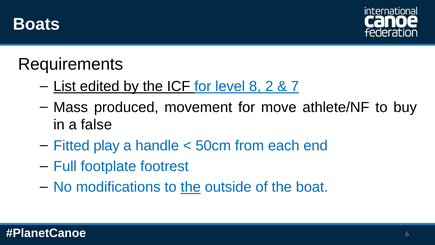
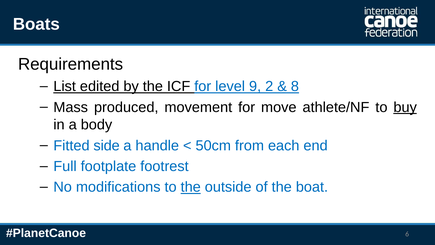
8: 8 -> 9
7: 7 -> 8
buy underline: none -> present
false: false -> body
play: play -> side
